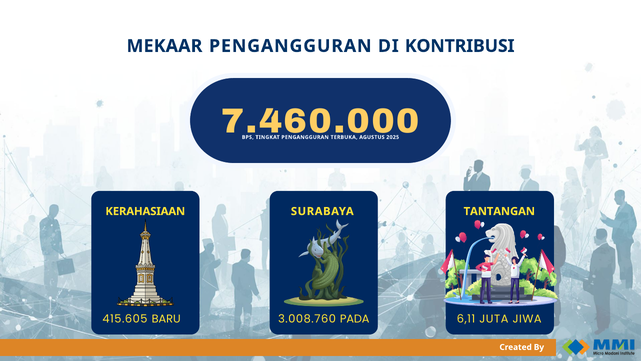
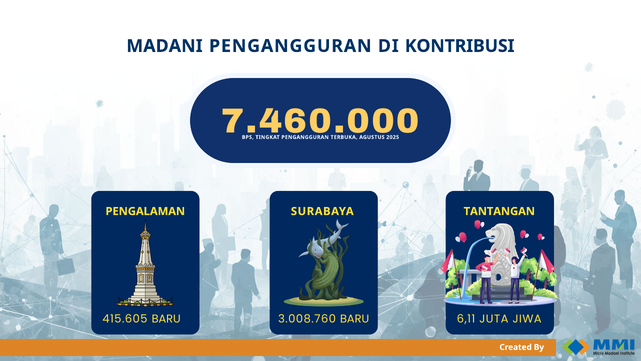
MEKAAR: MEKAAR -> MADANI
KERAHASIAAN: KERAHASIAAN -> PENGALAMAN
3.008.760 PADA: PADA -> BARU
